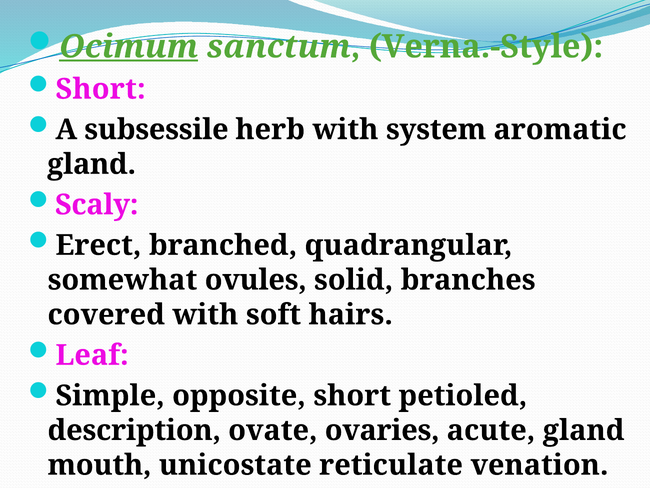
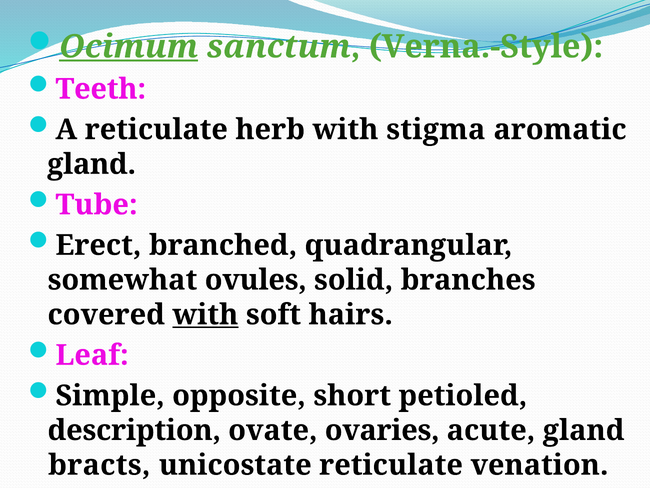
Short at (101, 89): Short -> Teeth
A subsessile: subsessile -> reticulate
system: system -> stigma
Scaly: Scaly -> Tube
with at (205, 314) underline: none -> present
mouth: mouth -> bracts
